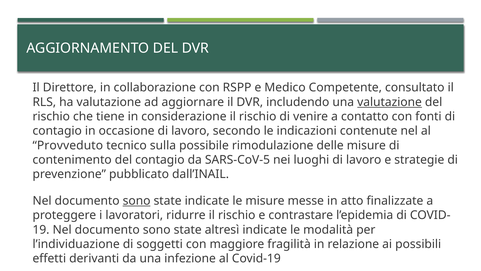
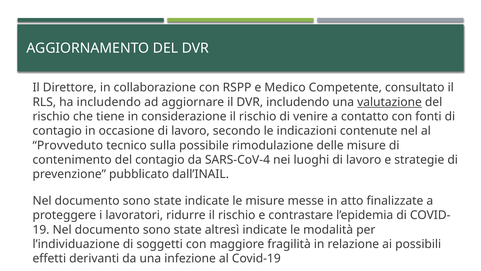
ha valutazione: valutazione -> includendo
SARS-CoV-5: SARS-CoV-5 -> SARS-CoV-4
sono at (137, 200) underline: present -> none
